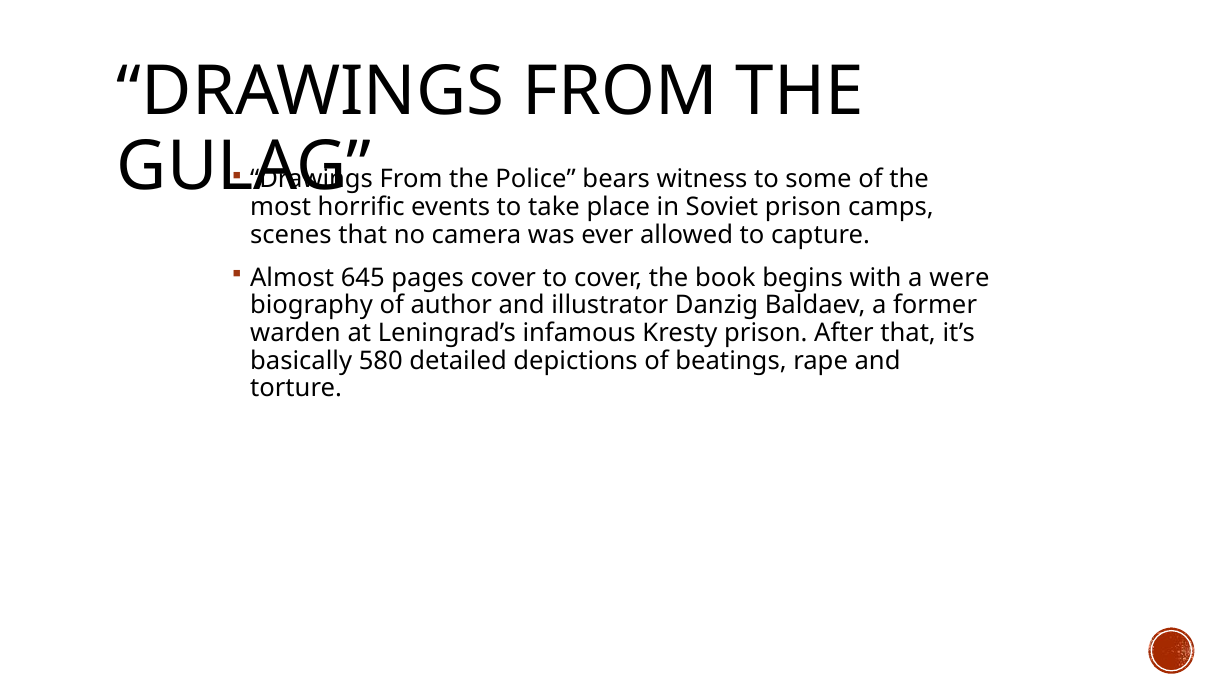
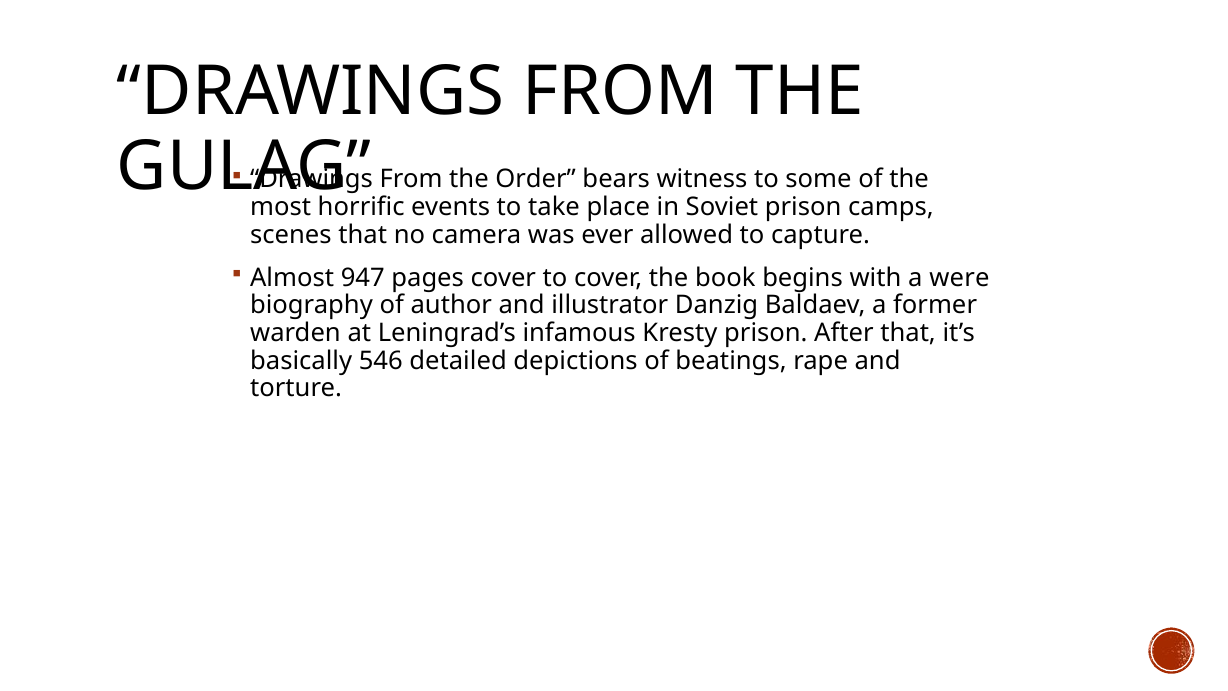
Police: Police -> Order
645: 645 -> 947
580: 580 -> 546
